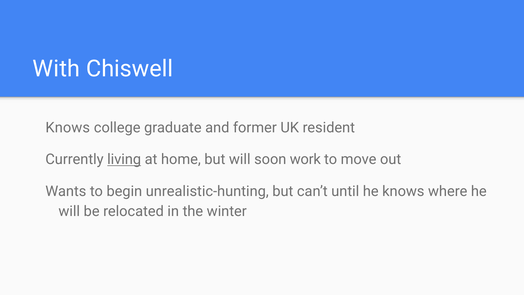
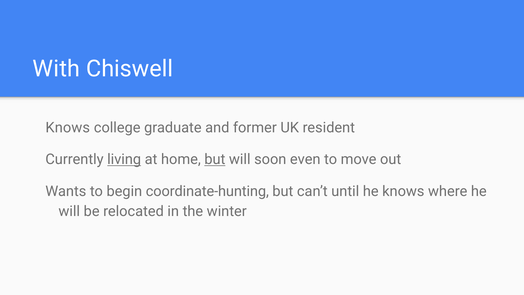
but at (215, 159) underline: none -> present
work: work -> even
unrealistic-hunting: unrealistic-hunting -> coordinate-hunting
